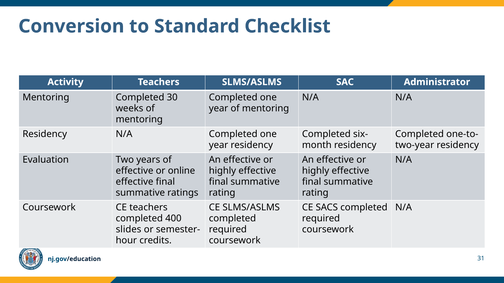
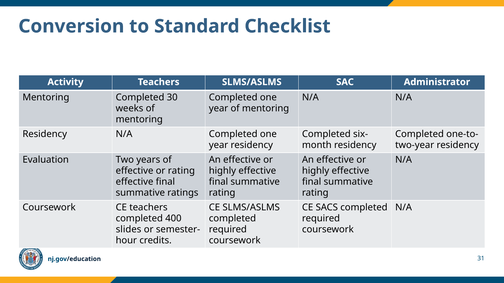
or online: online -> rating
